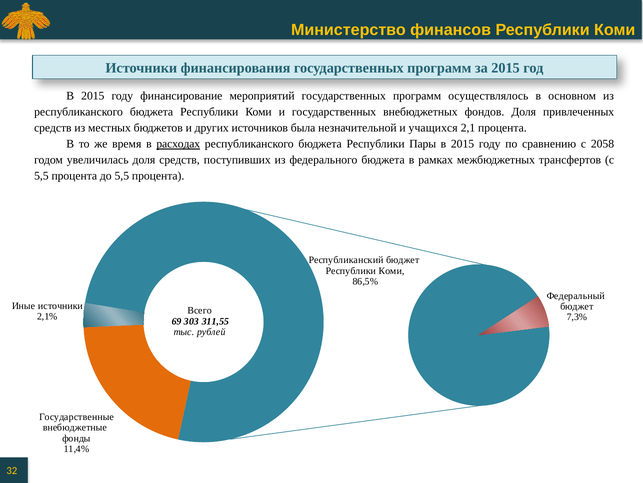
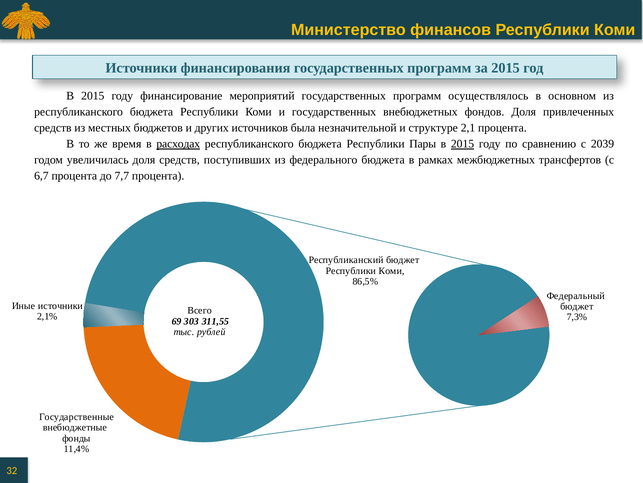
учащихся: учащихся -> структуре
2015 at (463, 144) underline: none -> present
2058: 2058 -> 2039
5,5 at (41, 175): 5,5 -> 6,7
до 5,5: 5,5 -> 7,7
